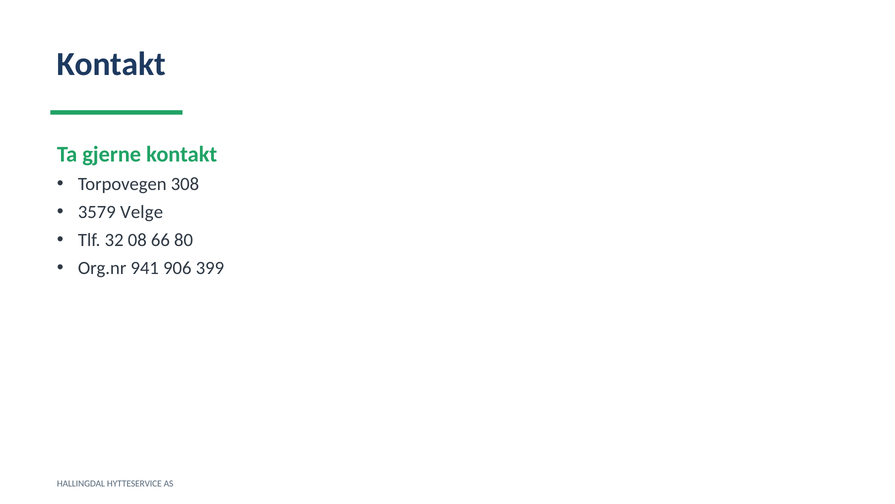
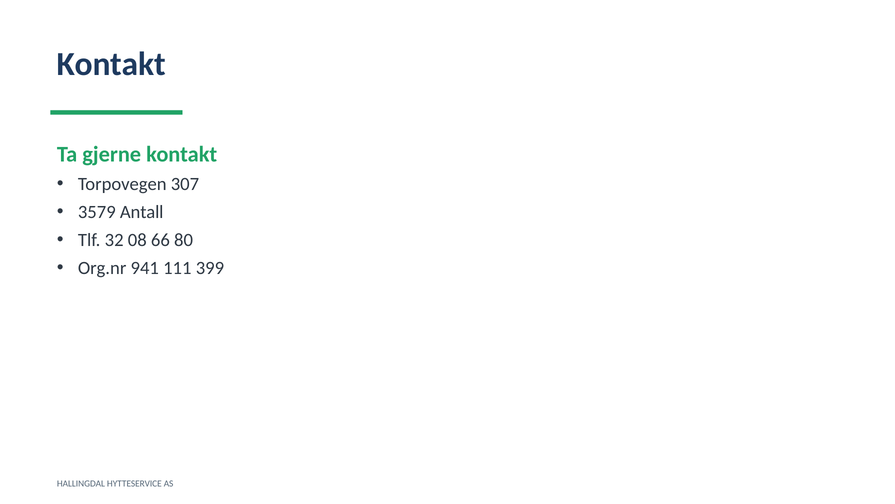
308: 308 -> 307
Velge: Velge -> Antall
906: 906 -> 111
